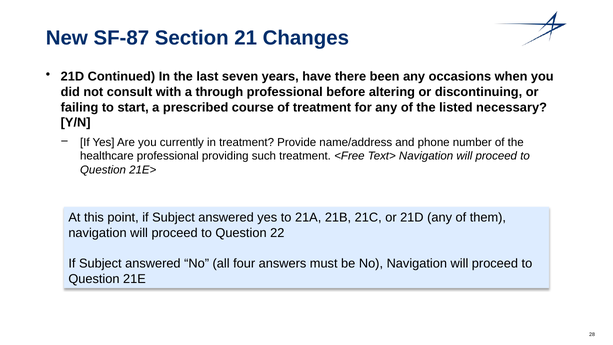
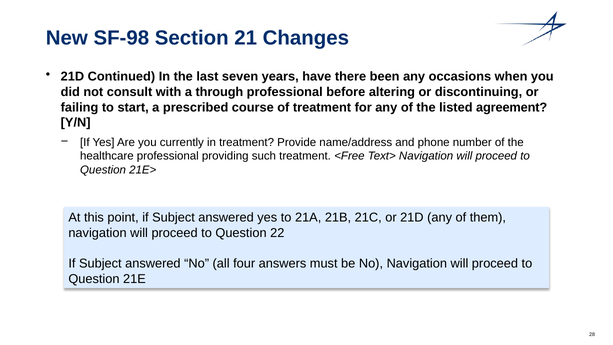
SF-87: SF-87 -> SF-98
necessary: necessary -> agreement
